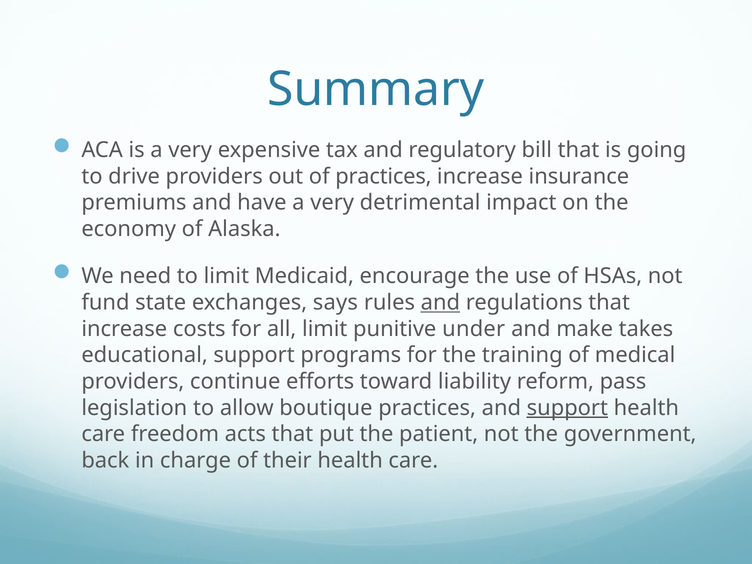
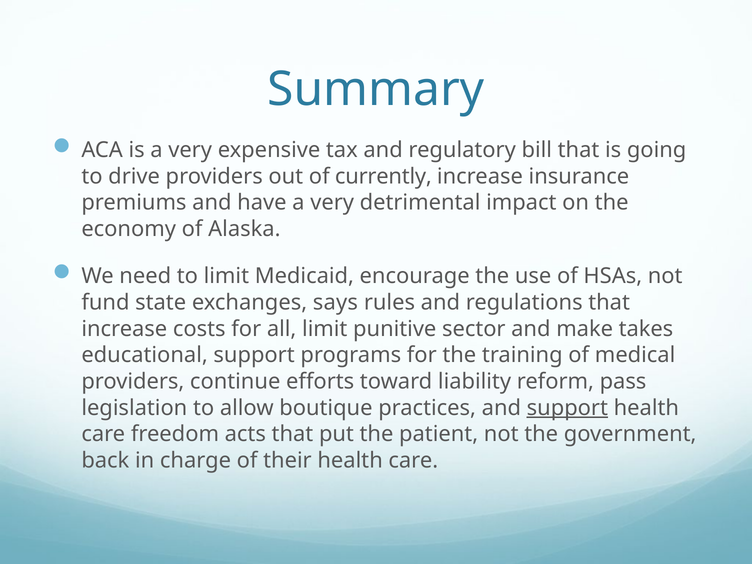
of practices: practices -> currently
and at (440, 303) underline: present -> none
under: under -> sector
